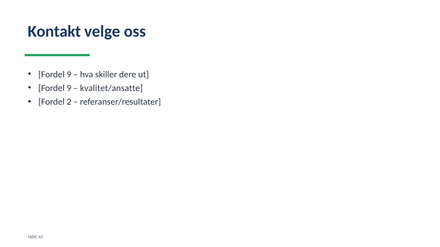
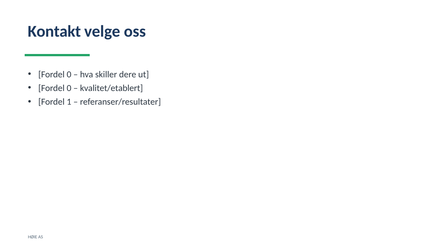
9 at (69, 75): 9 -> 0
9 at (69, 88): 9 -> 0
kvalitet/ansatte: kvalitet/ansatte -> kvalitet/etablert
2: 2 -> 1
